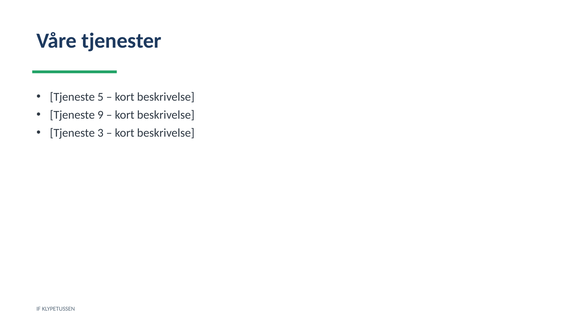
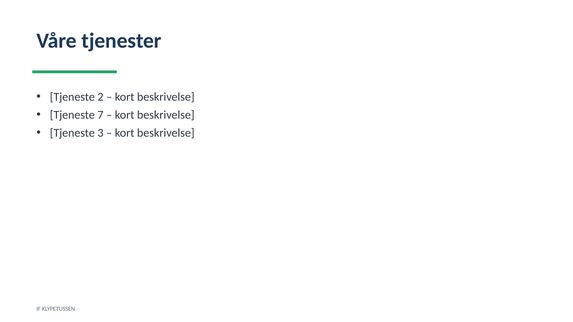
5: 5 -> 2
9: 9 -> 7
